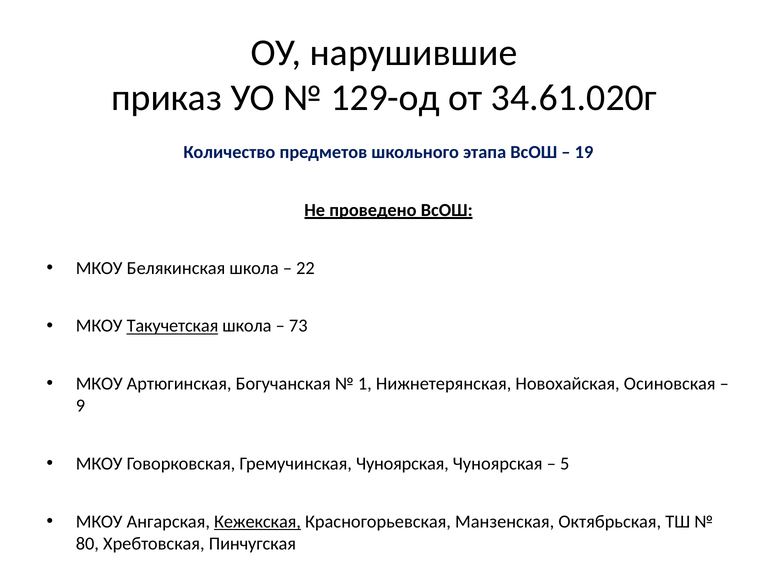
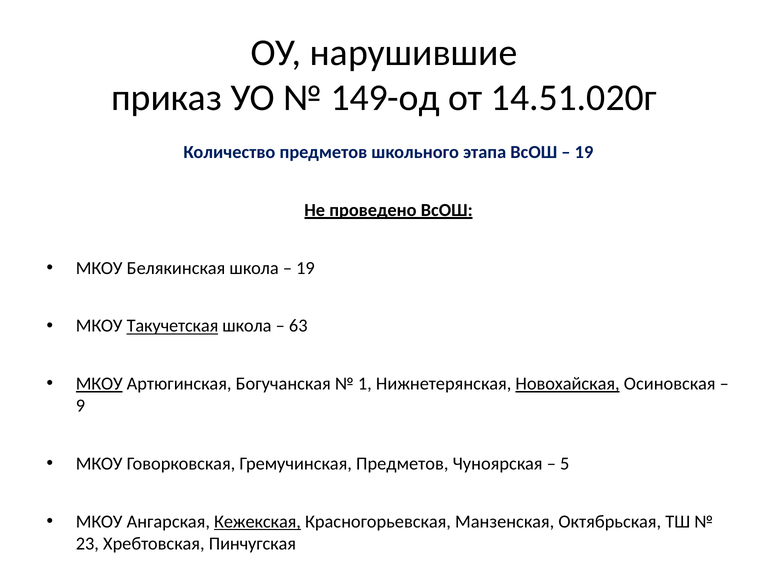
129-од: 129-од -> 149-од
34.61.020г: 34.61.020г -> 14.51.020г
22 at (305, 268): 22 -> 19
73: 73 -> 63
МКОУ at (99, 384) underline: none -> present
Новохайская underline: none -> present
Гремучинская Чуноярская: Чуноярская -> Предметов
80: 80 -> 23
